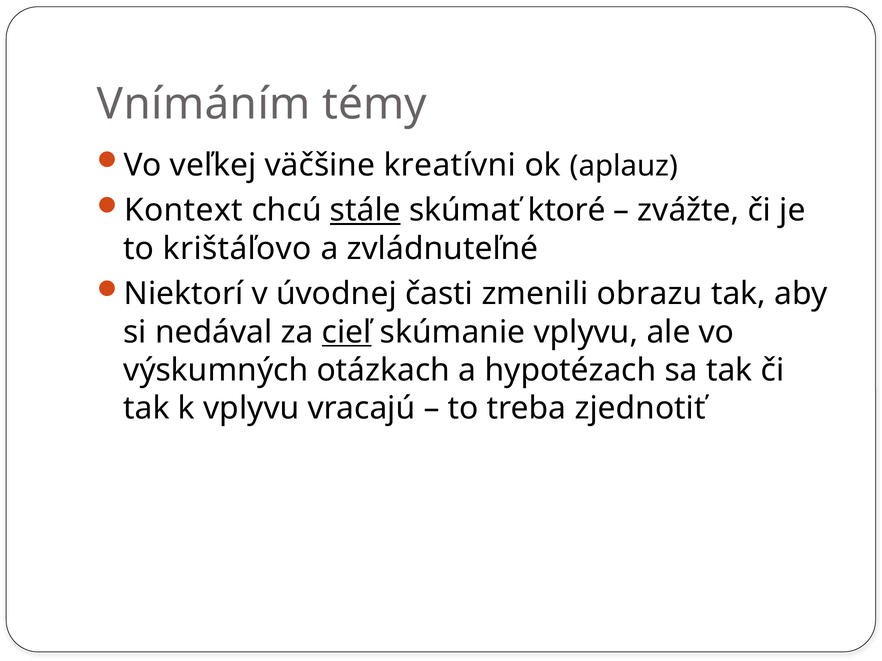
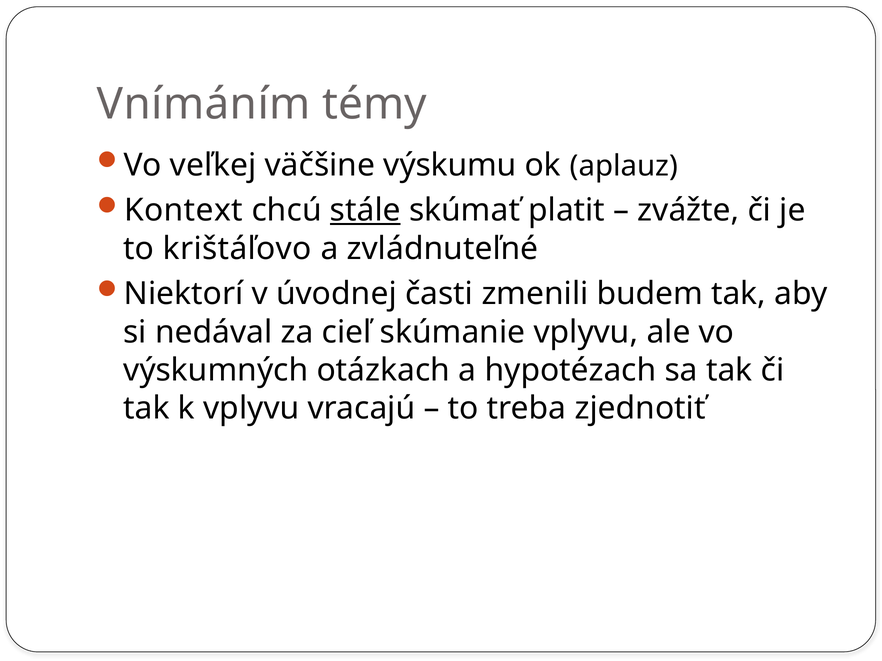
kreatívni: kreatívni -> výskumu
ktoré: ktoré -> platit
obrazu: obrazu -> budem
cieľ underline: present -> none
